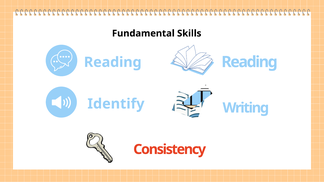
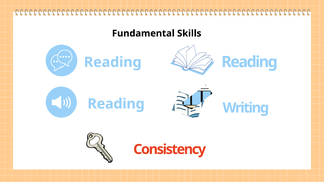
Identify at (116, 104): Identify -> Reading
